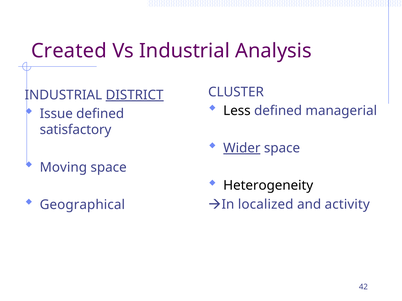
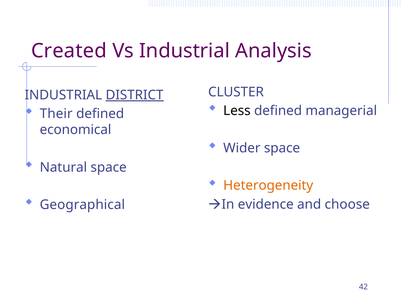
Issue: Issue -> Their
satisfactory: satisfactory -> economical
Wider underline: present -> none
Moving: Moving -> Natural
Heterogeneity colour: black -> orange
localized: localized -> evidence
activity: activity -> choose
